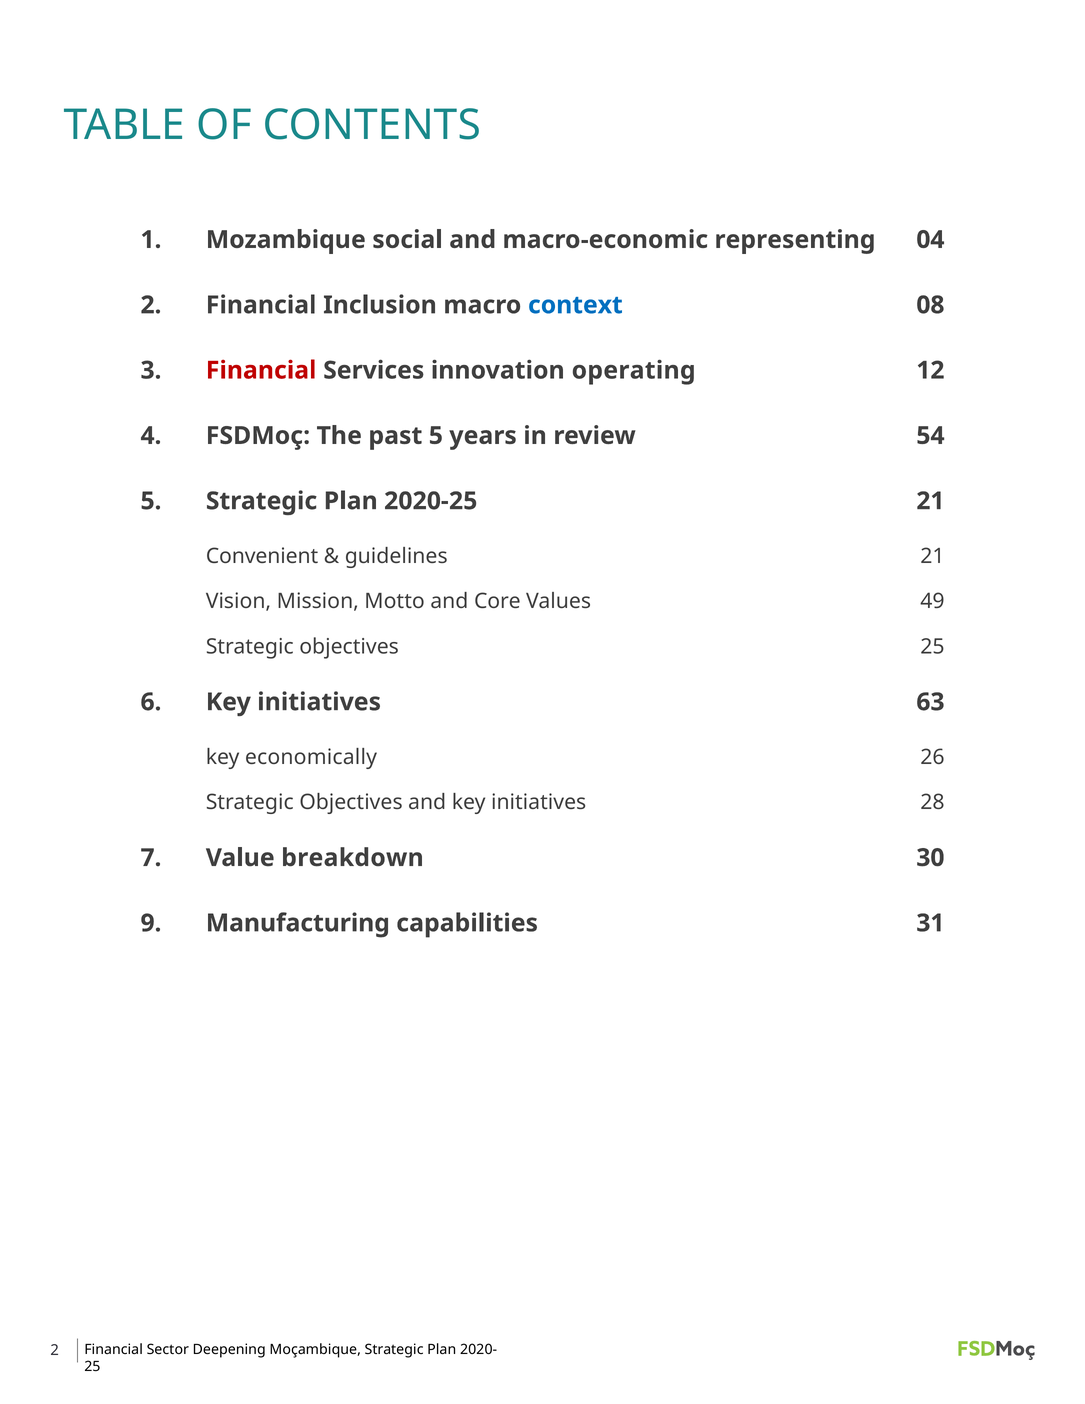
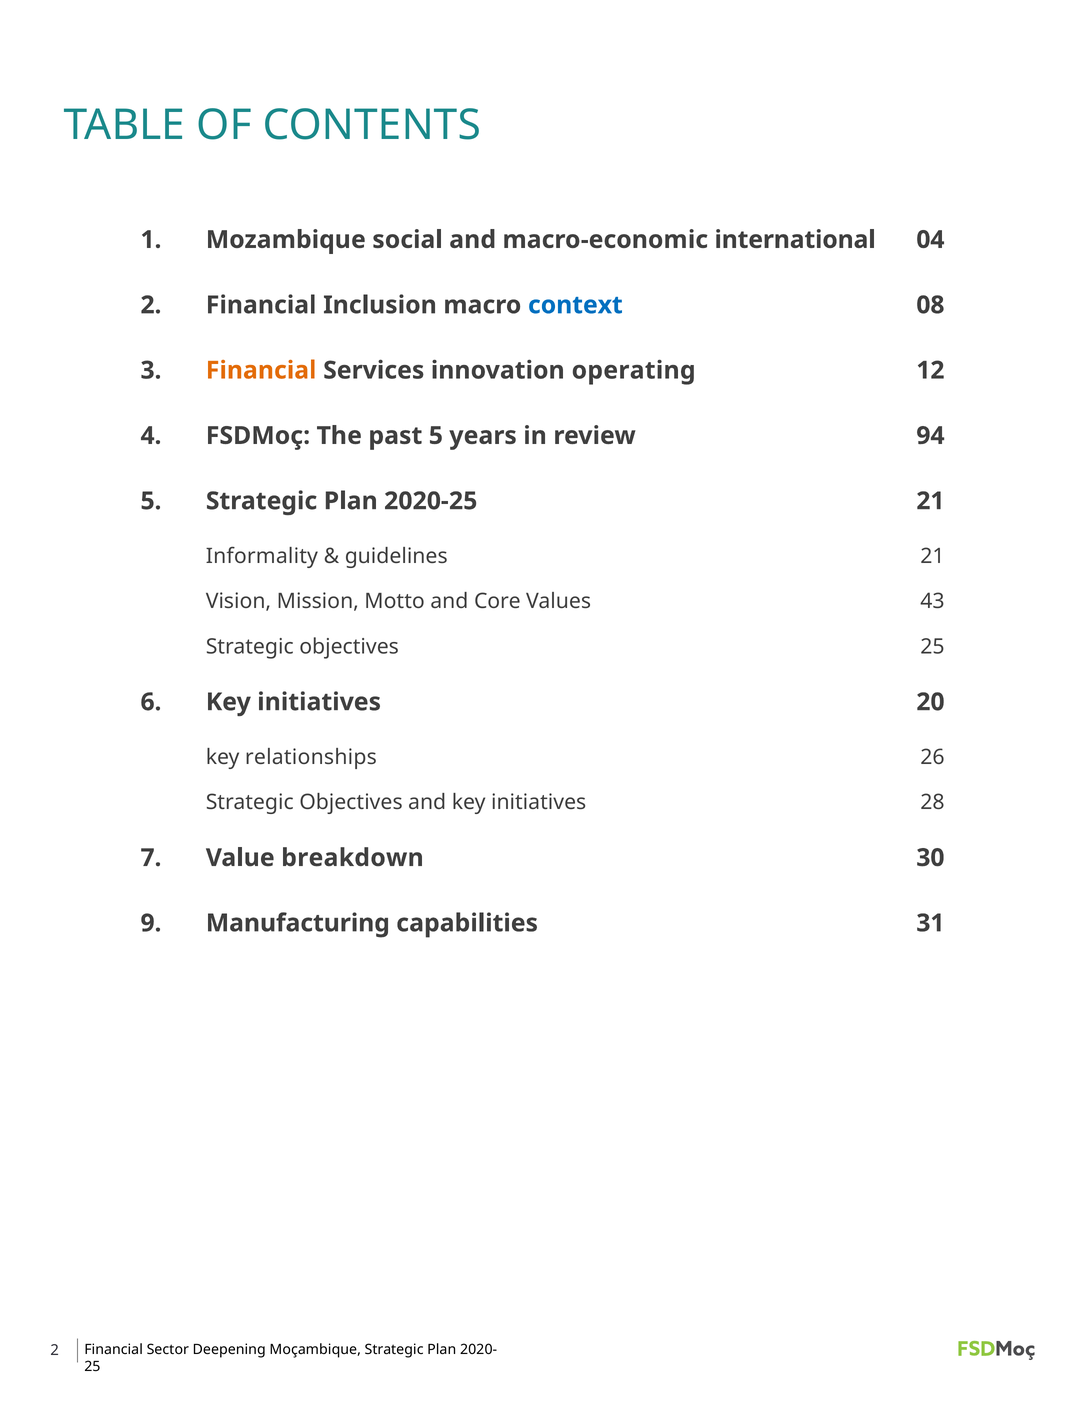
representing: representing -> international
Financial at (261, 370) colour: red -> orange
54: 54 -> 94
Convenient: Convenient -> Informality
49: 49 -> 43
63: 63 -> 20
economically: economically -> relationships
